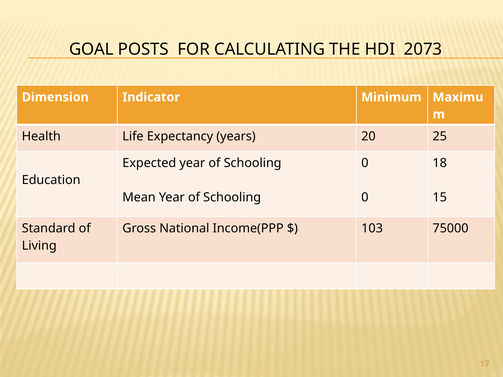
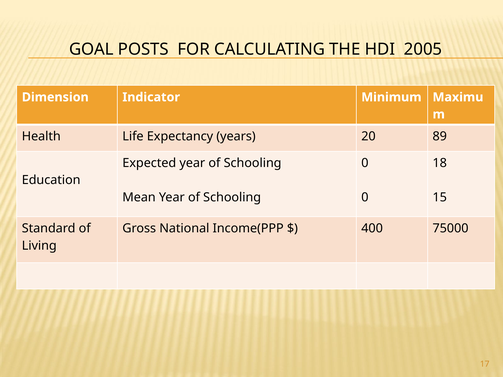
2073: 2073 -> 2005
25: 25 -> 89
103: 103 -> 400
